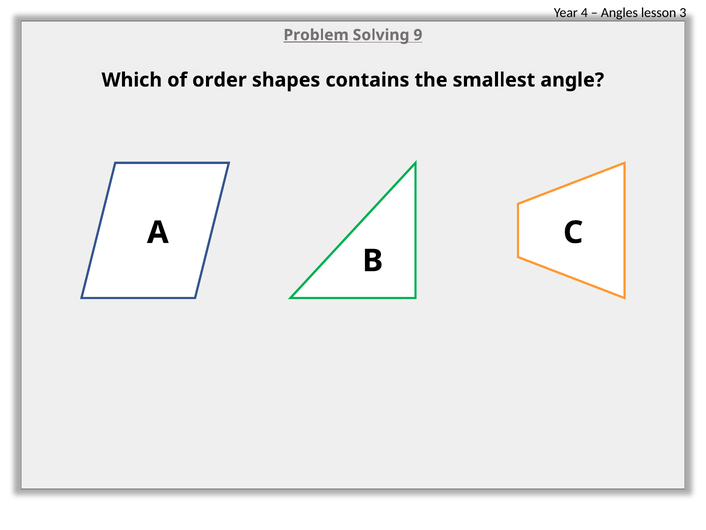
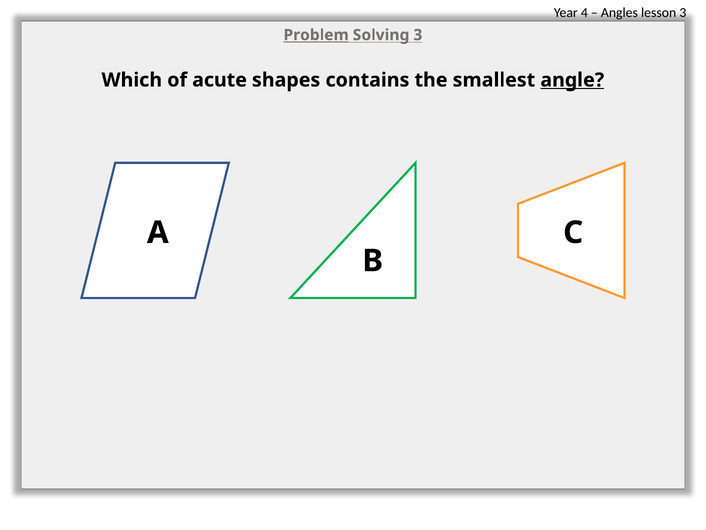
Solving 9: 9 -> 3
order: order -> acute
angle underline: none -> present
